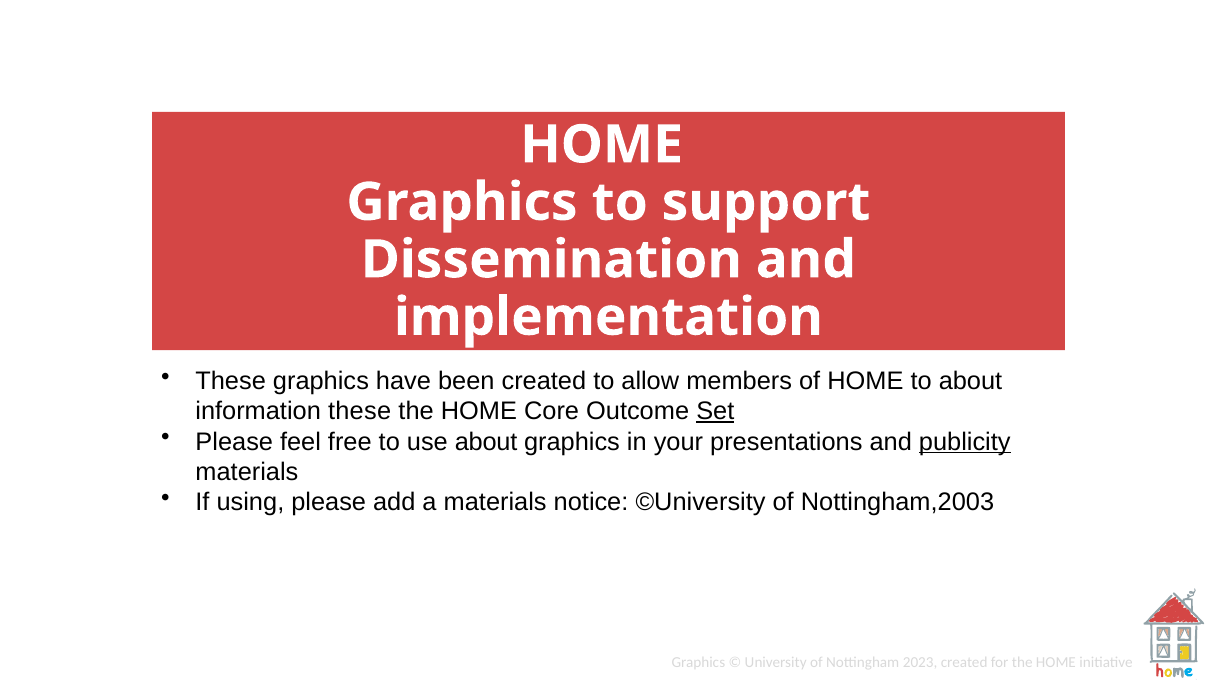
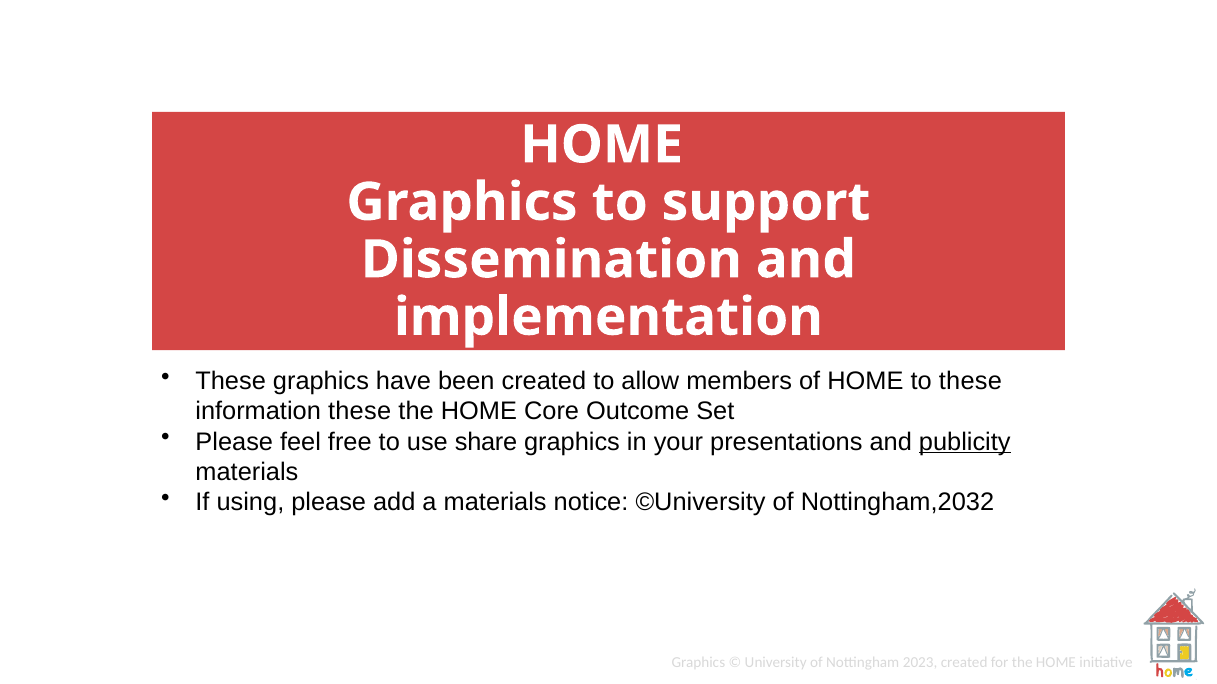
to about: about -> these
Set underline: present -> none
use about: about -> share
Nottingham,2003: Nottingham,2003 -> Nottingham,2032
